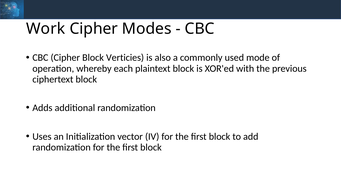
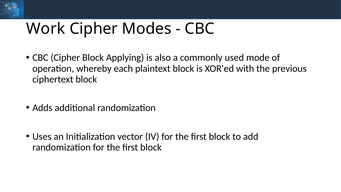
Verticies: Verticies -> Applying
